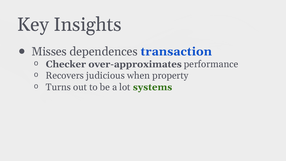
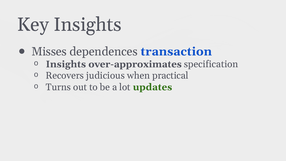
Checker at (66, 64): Checker -> Insights
performance: performance -> specification
property: property -> practical
systems: systems -> updates
